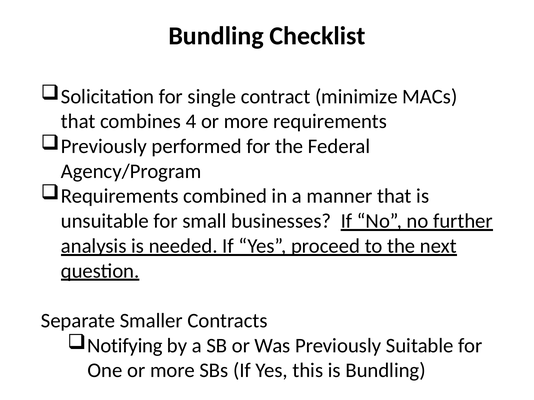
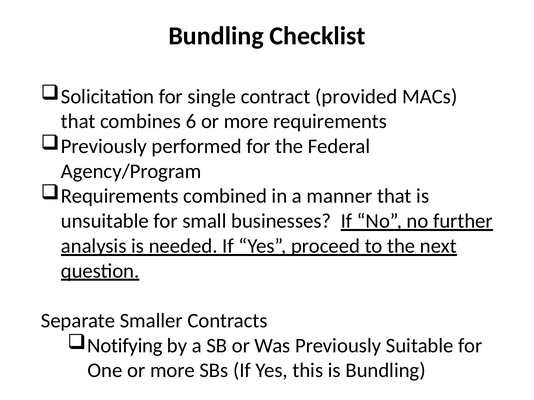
minimize: minimize -> provided
4: 4 -> 6
